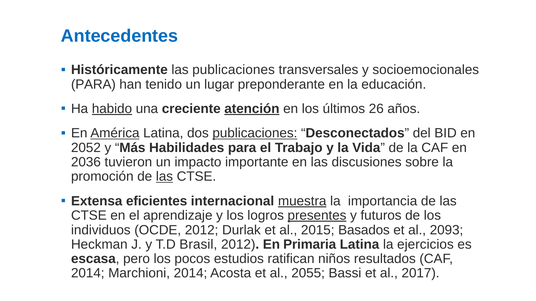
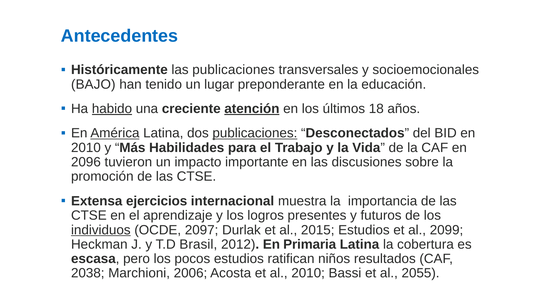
PARA at (93, 84): PARA -> BAJO
26: 26 -> 18
2052 at (86, 148): 2052 -> 2010
2036: 2036 -> 2096
las at (164, 177) underline: present -> none
eficientes: eficientes -> ejercicios
muestra underline: present -> none
presentes underline: present -> none
individuos underline: none -> present
OCDE 2012: 2012 -> 2097
2015 Basados: Basados -> Estudios
2093: 2093 -> 2099
ejercicios: ejercicios -> cobertura
2014 at (88, 274): 2014 -> 2038
Marchioni 2014: 2014 -> 2006
al 2055: 2055 -> 2010
2017: 2017 -> 2055
